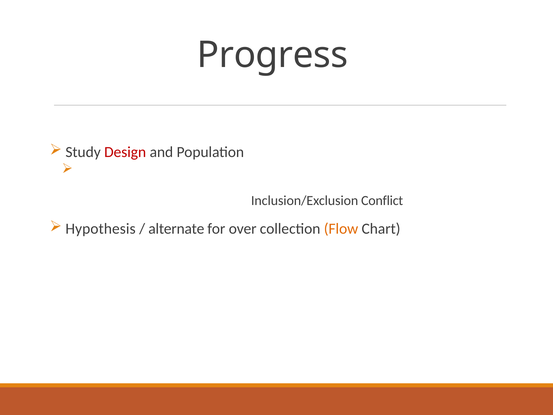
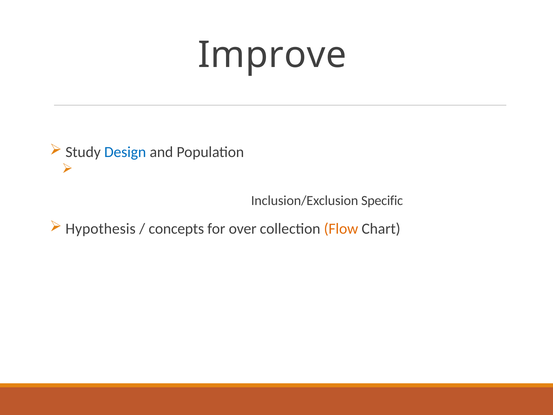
Progress: Progress -> Improve
Design colour: red -> blue
Conflict: Conflict -> Specific
alternate: alternate -> concepts
